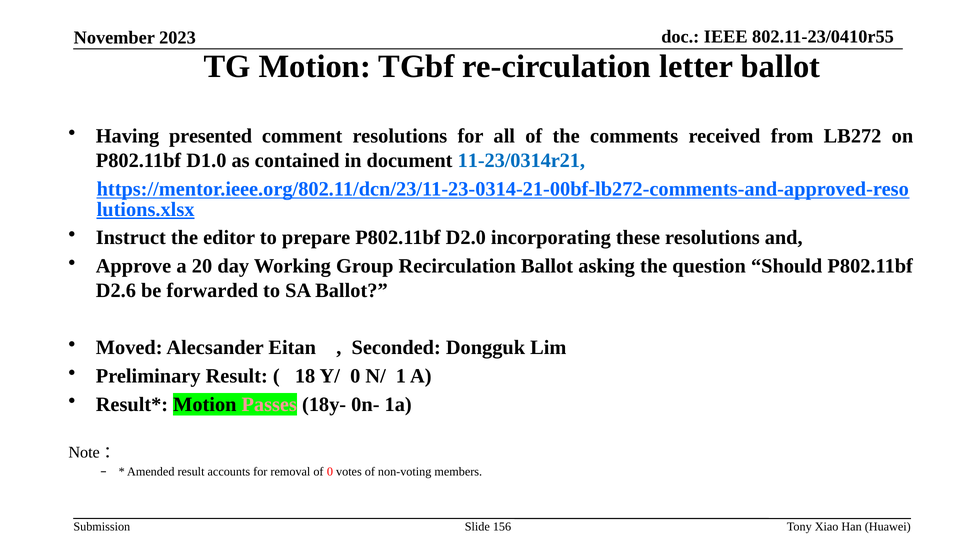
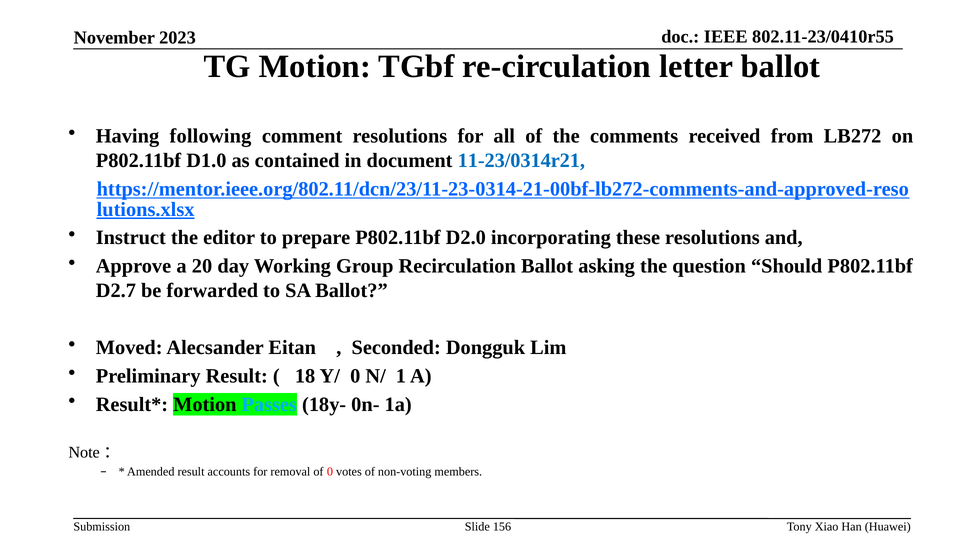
presented: presented -> following
D2.6: D2.6 -> D2.7
Passes colour: pink -> light blue
